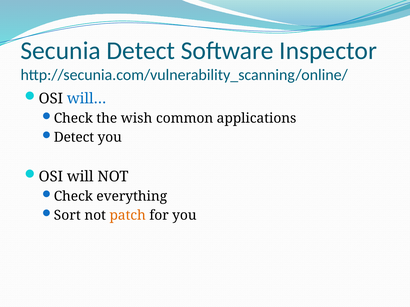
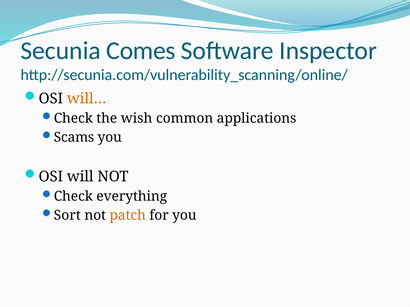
Secunia Detect: Detect -> Comes
will… colour: blue -> orange
Detect at (74, 138): Detect -> Scams
